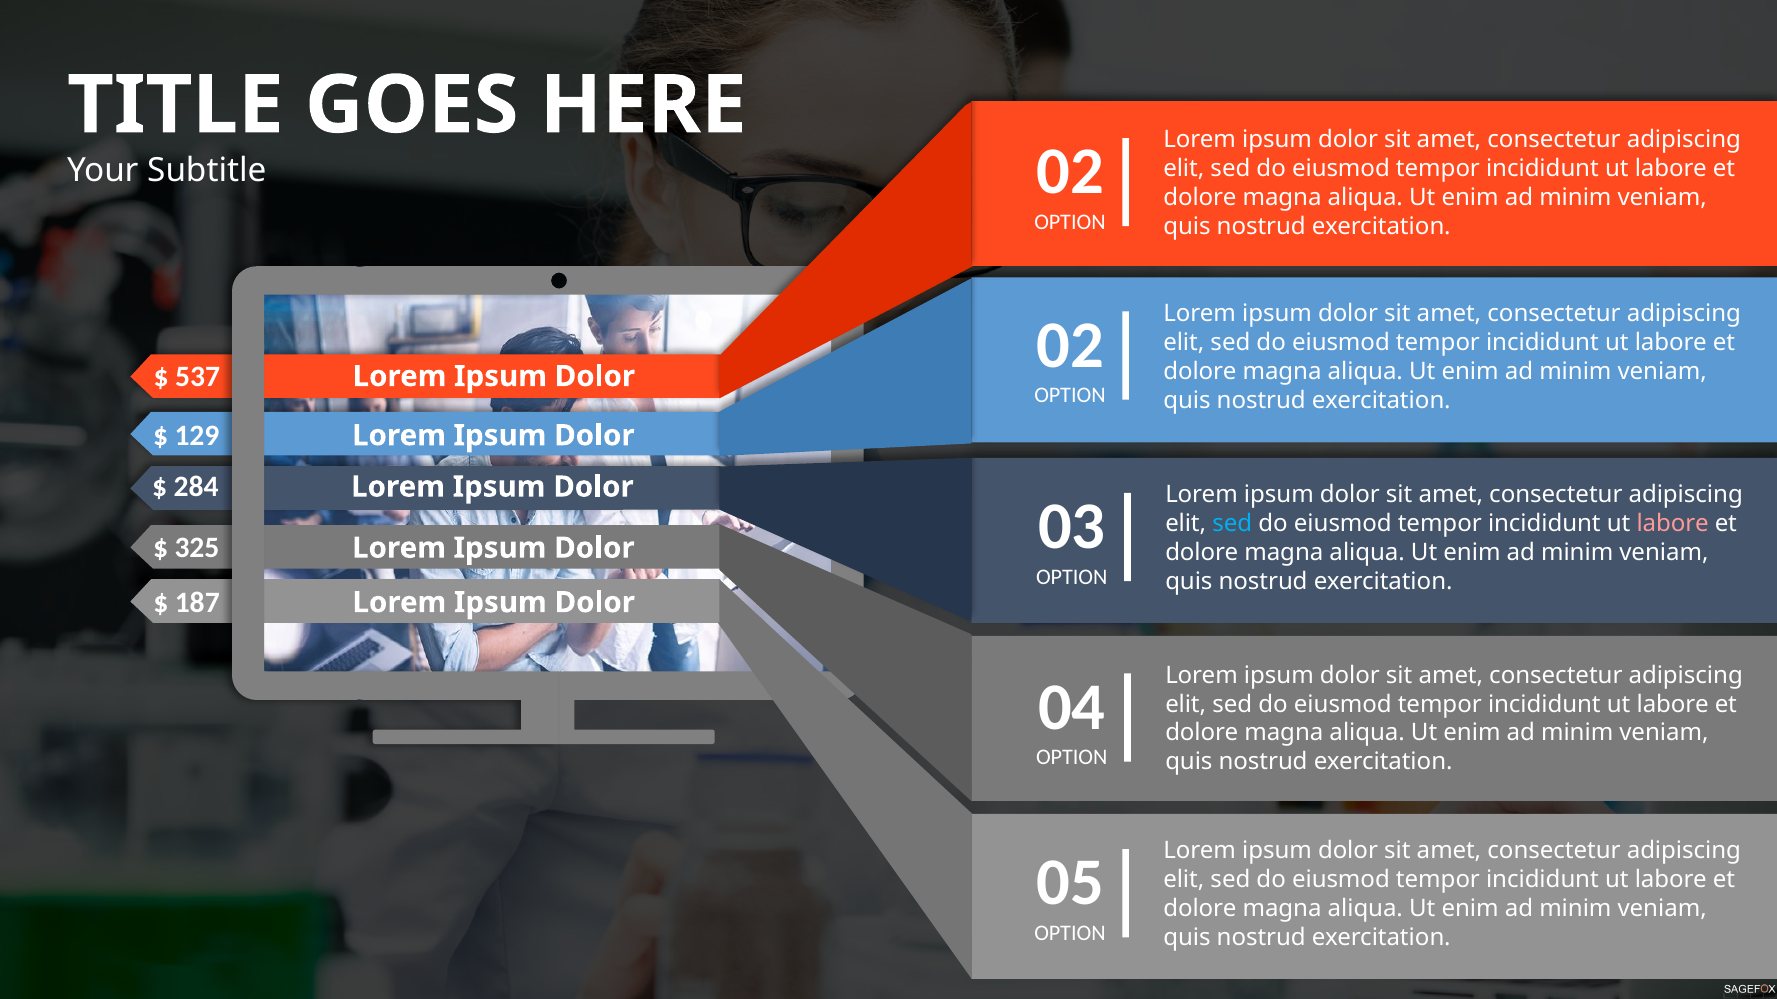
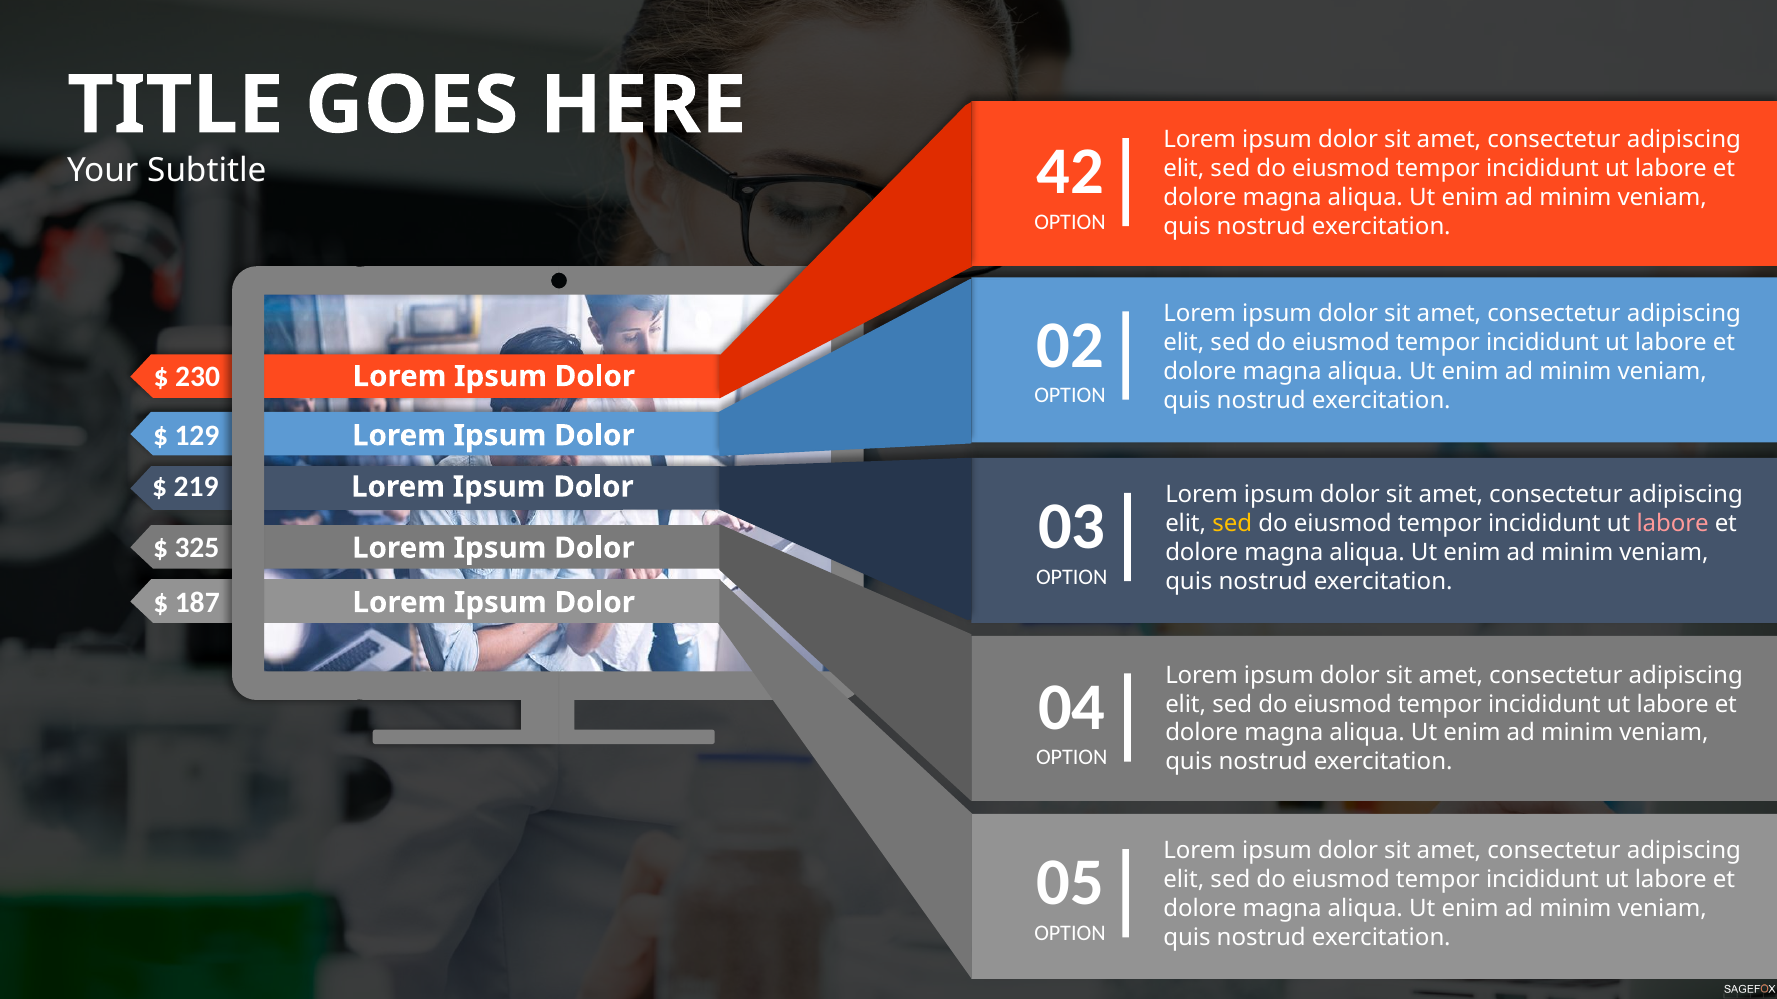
02 at (1070, 172): 02 -> 42
537: 537 -> 230
284: 284 -> 219
sed at (1232, 524) colour: light blue -> yellow
